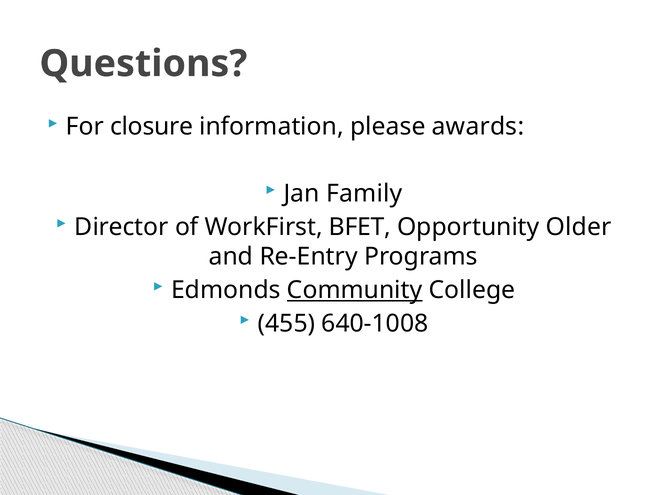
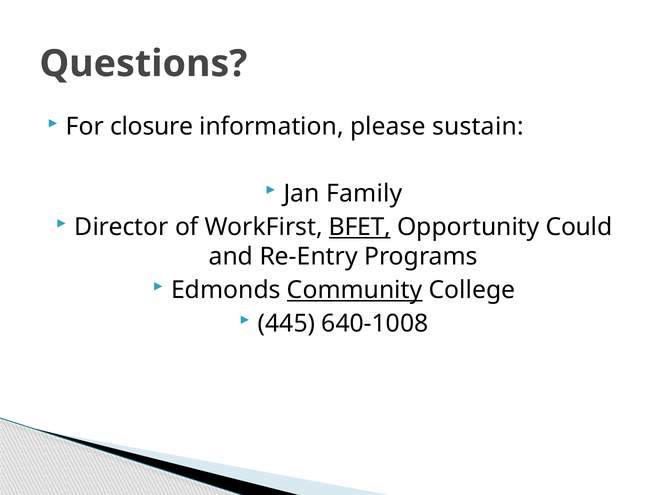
awards: awards -> sustain
BFET underline: none -> present
Older: Older -> Could
455: 455 -> 445
